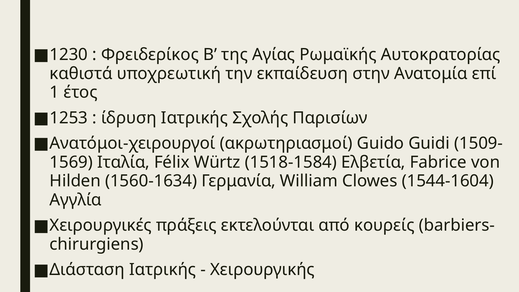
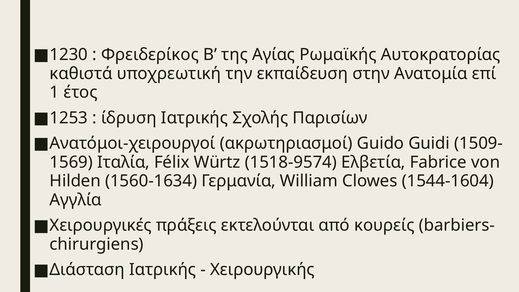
1518-1584: 1518-1584 -> 1518-9574
